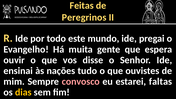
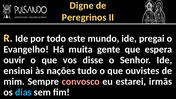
Feitas: Feitas -> Digne
faltas: faltas -> irmãs
dias colour: yellow -> light blue
